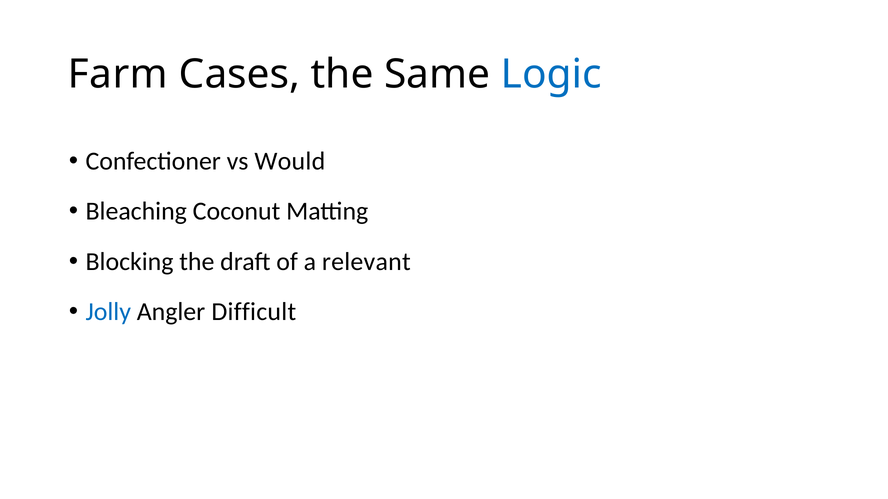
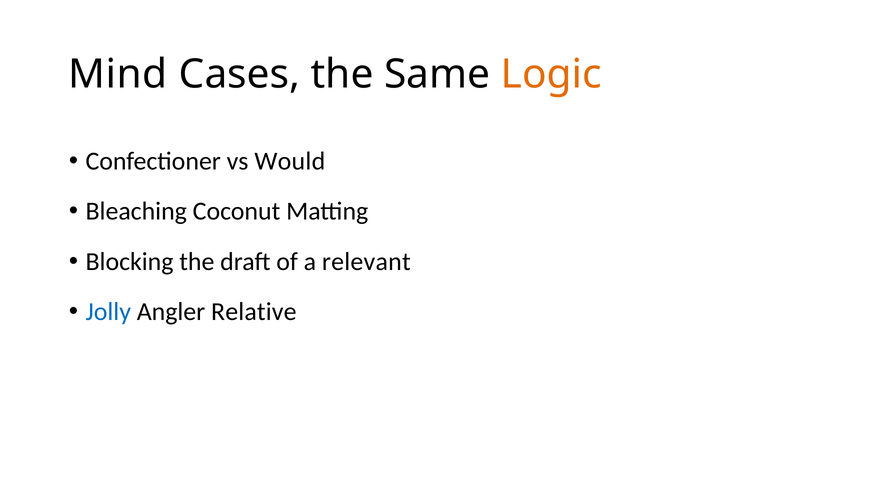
Farm: Farm -> Mind
Logic colour: blue -> orange
Difficult: Difficult -> Relative
